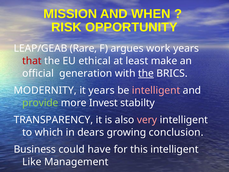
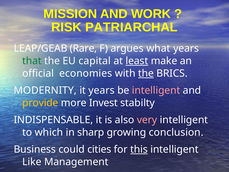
WHEN: WHEN -> WORK
OPPORTUNITY: OPPORTUNITY -> PATRIARCHAL
work: work -> what
that colour: red -> green
ethical: ethical -> capital
least underline: none -> present
generation: generation -> economies
provide colour: light green -> yellow
TRANSPARENCY: TRANSPARENCY -> INDISPENSABLE
dears: dears -> sharp
have: have -> cities
this underline: none -> present
